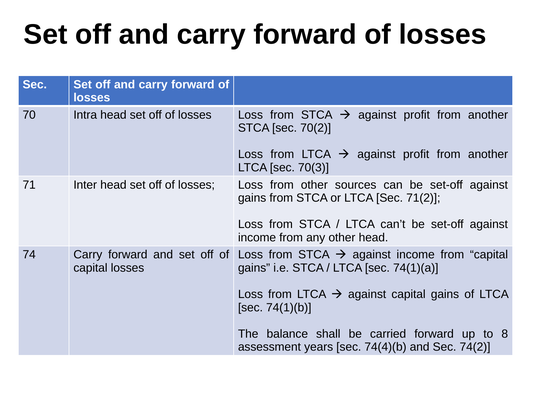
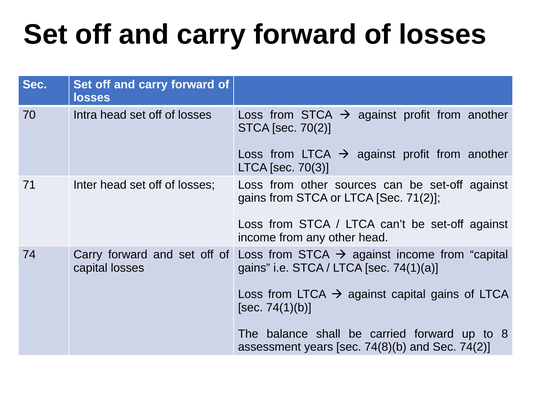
74(4)(b: 74(4)(b -> 74(8)(b
